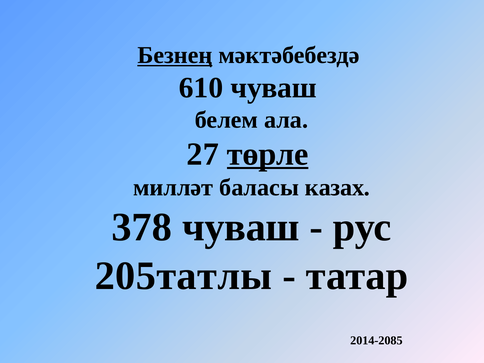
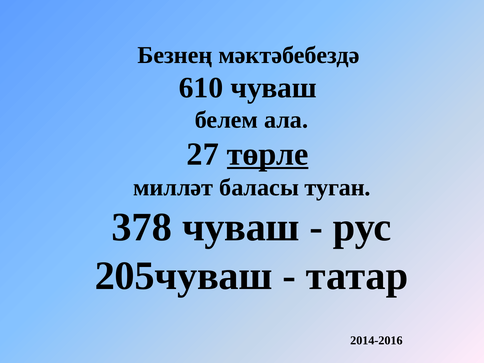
Безнең underline: present -> none
казах: казах -> туган
205татлы: 205татлы -> 205чуваш
2014-2085: 2014-2085 -> 2014-2016
